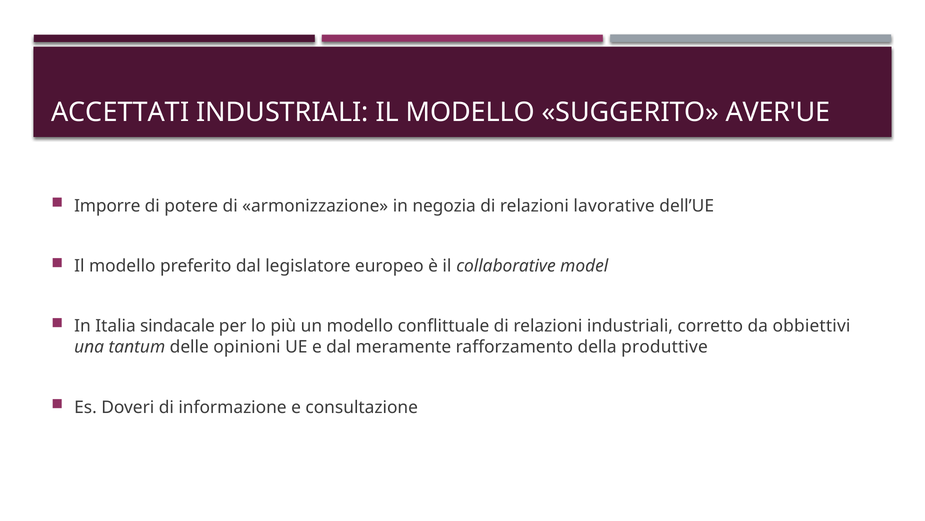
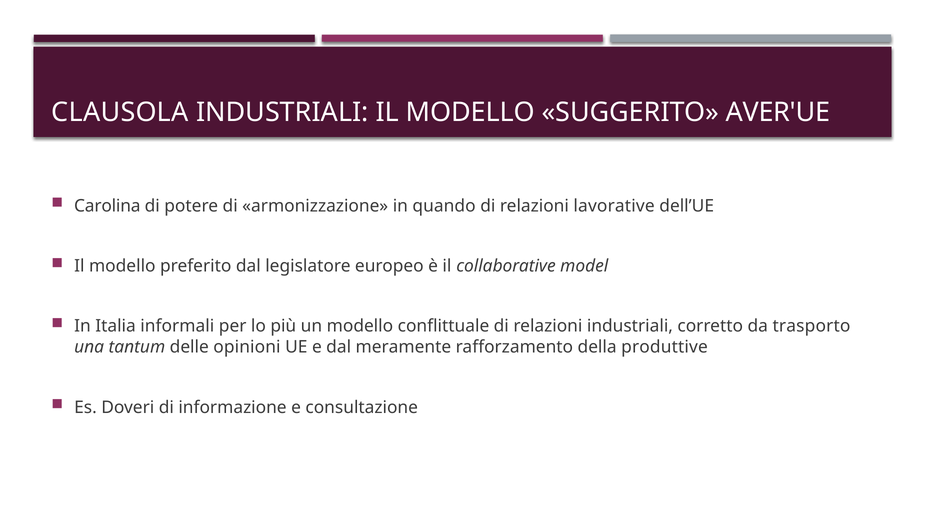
ACCETTATI: ACCETTATI -> CLAUSOLA
Imporre: Imporre -> Carolina
negozia: negozia -> quando
sindacale: sindacale -> informali
obbiettivi: obbiettivi -> trasporto
